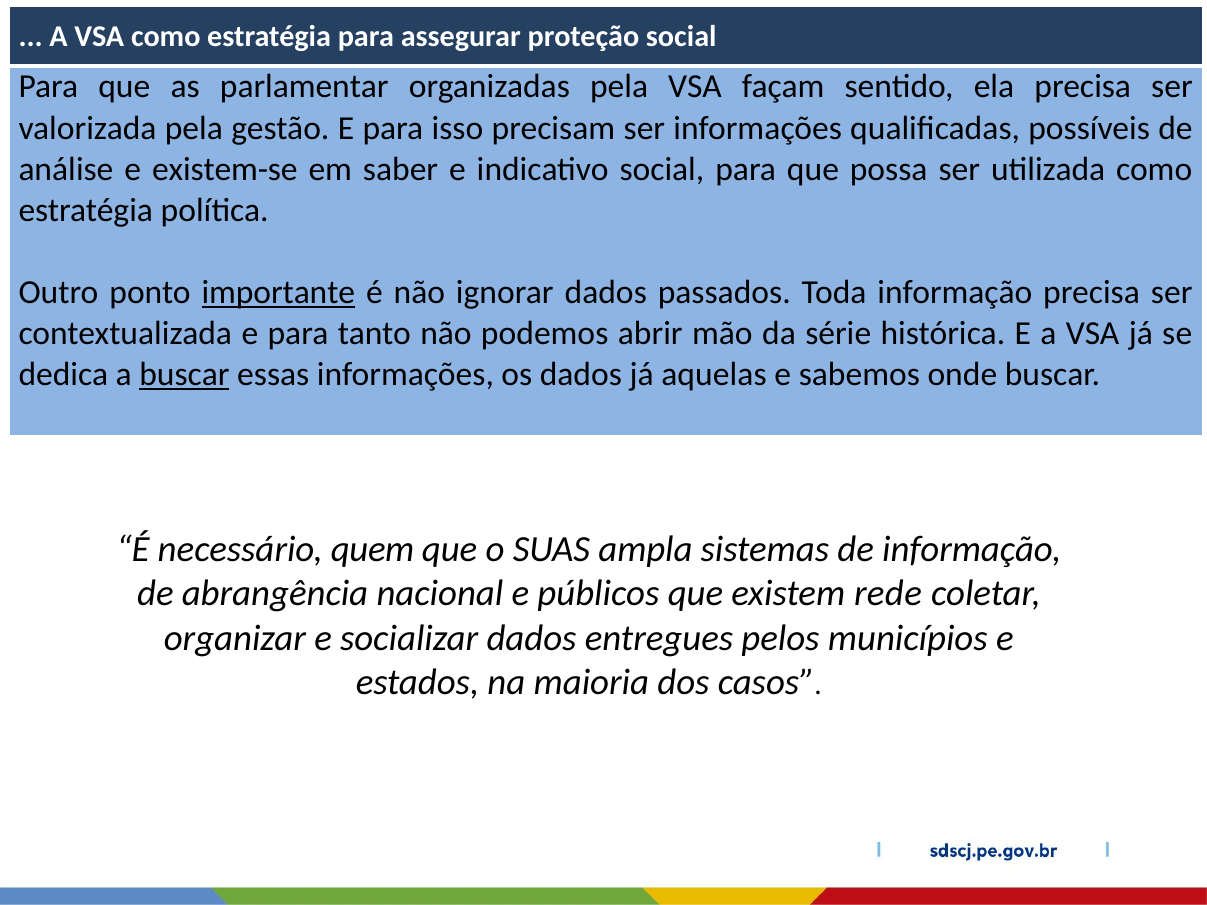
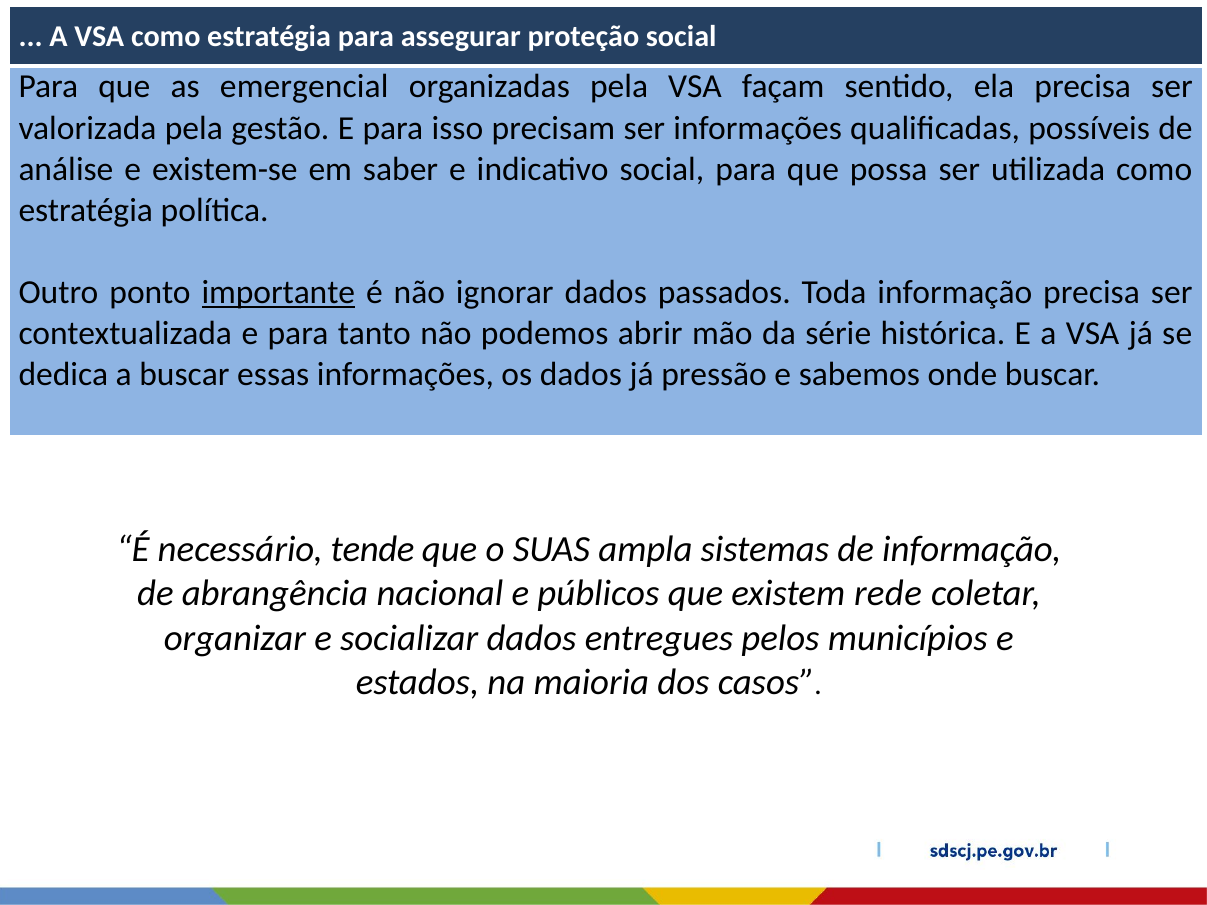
parlamentar: parlamentar -> emergencial
buscar at (184, 374) underline: present -> none
aquelas: aquelas -> pressão
quem: quem -> tende
